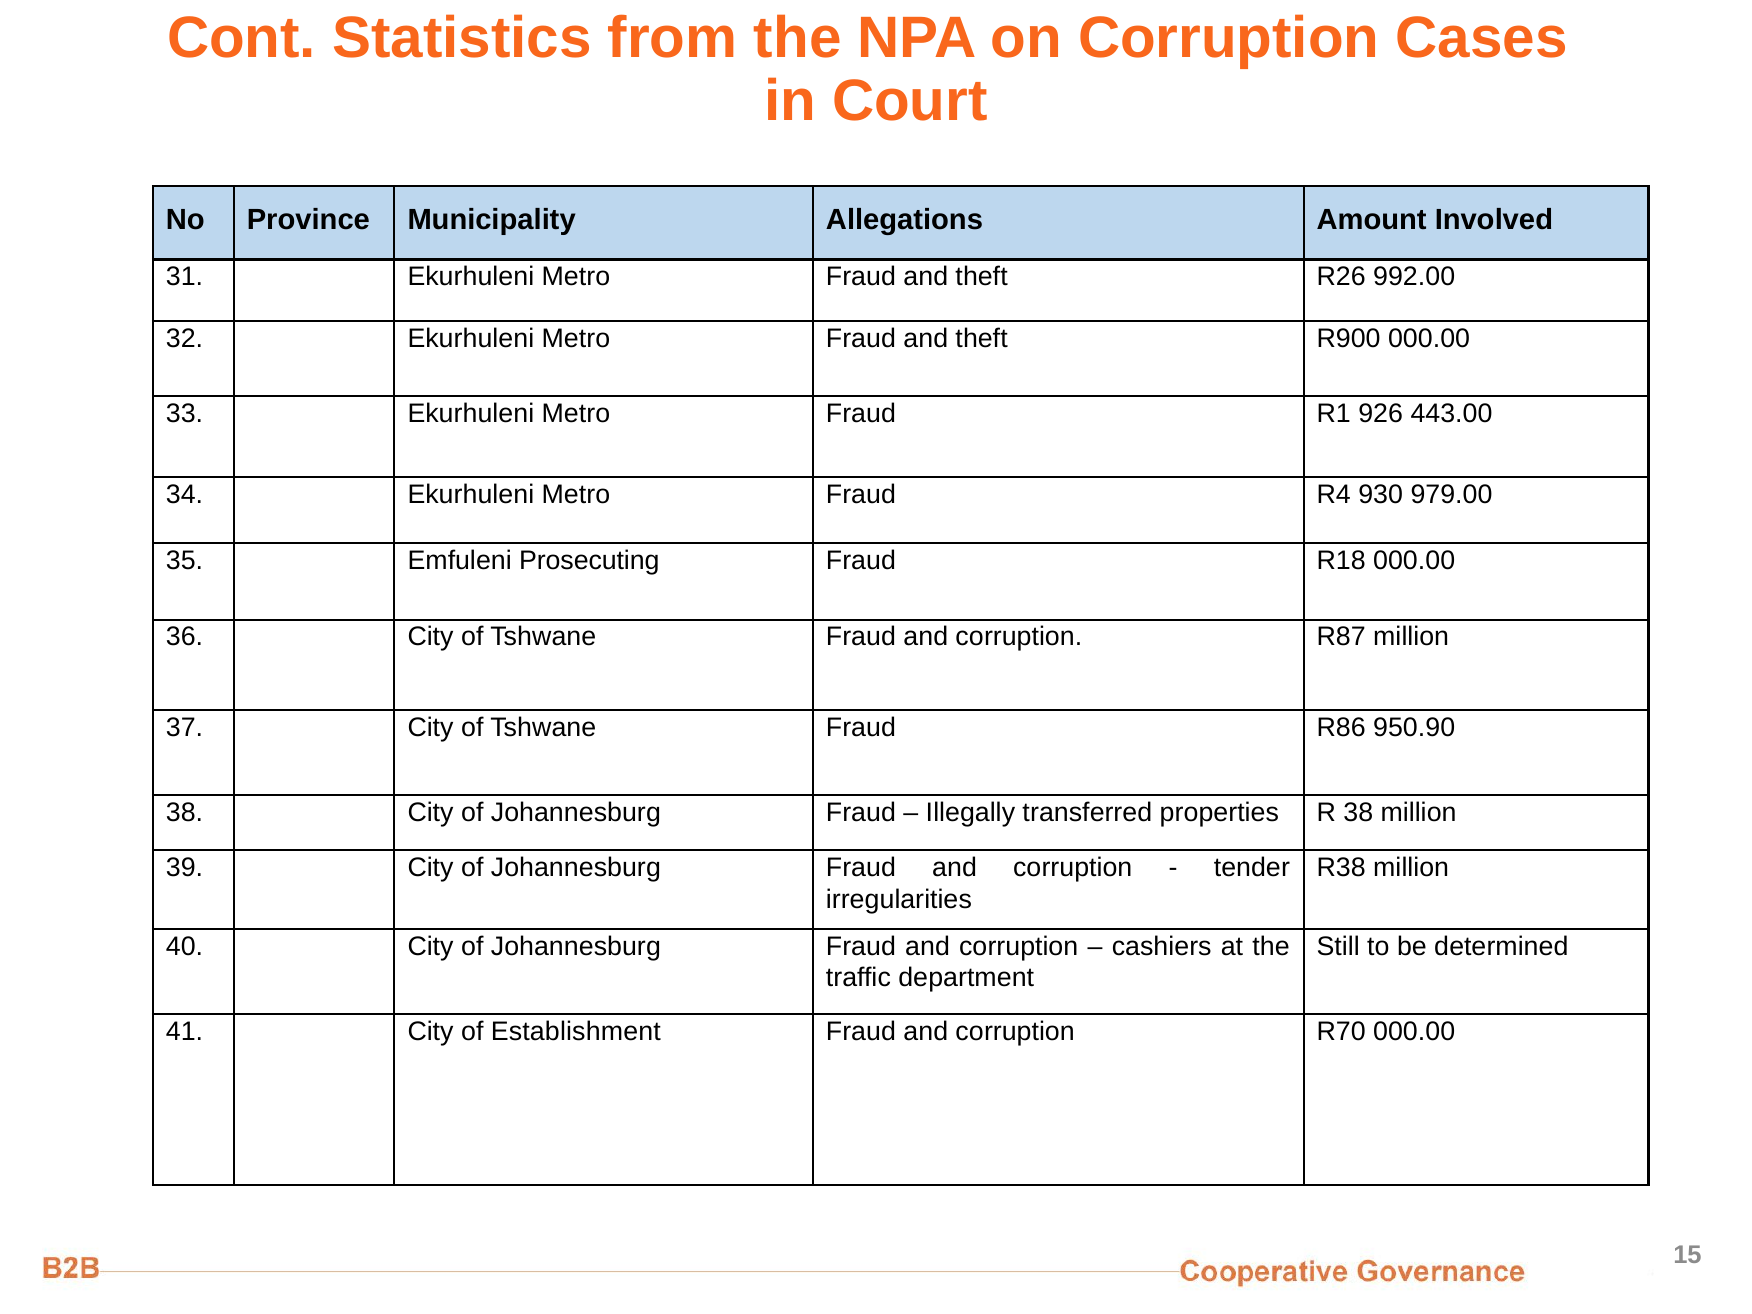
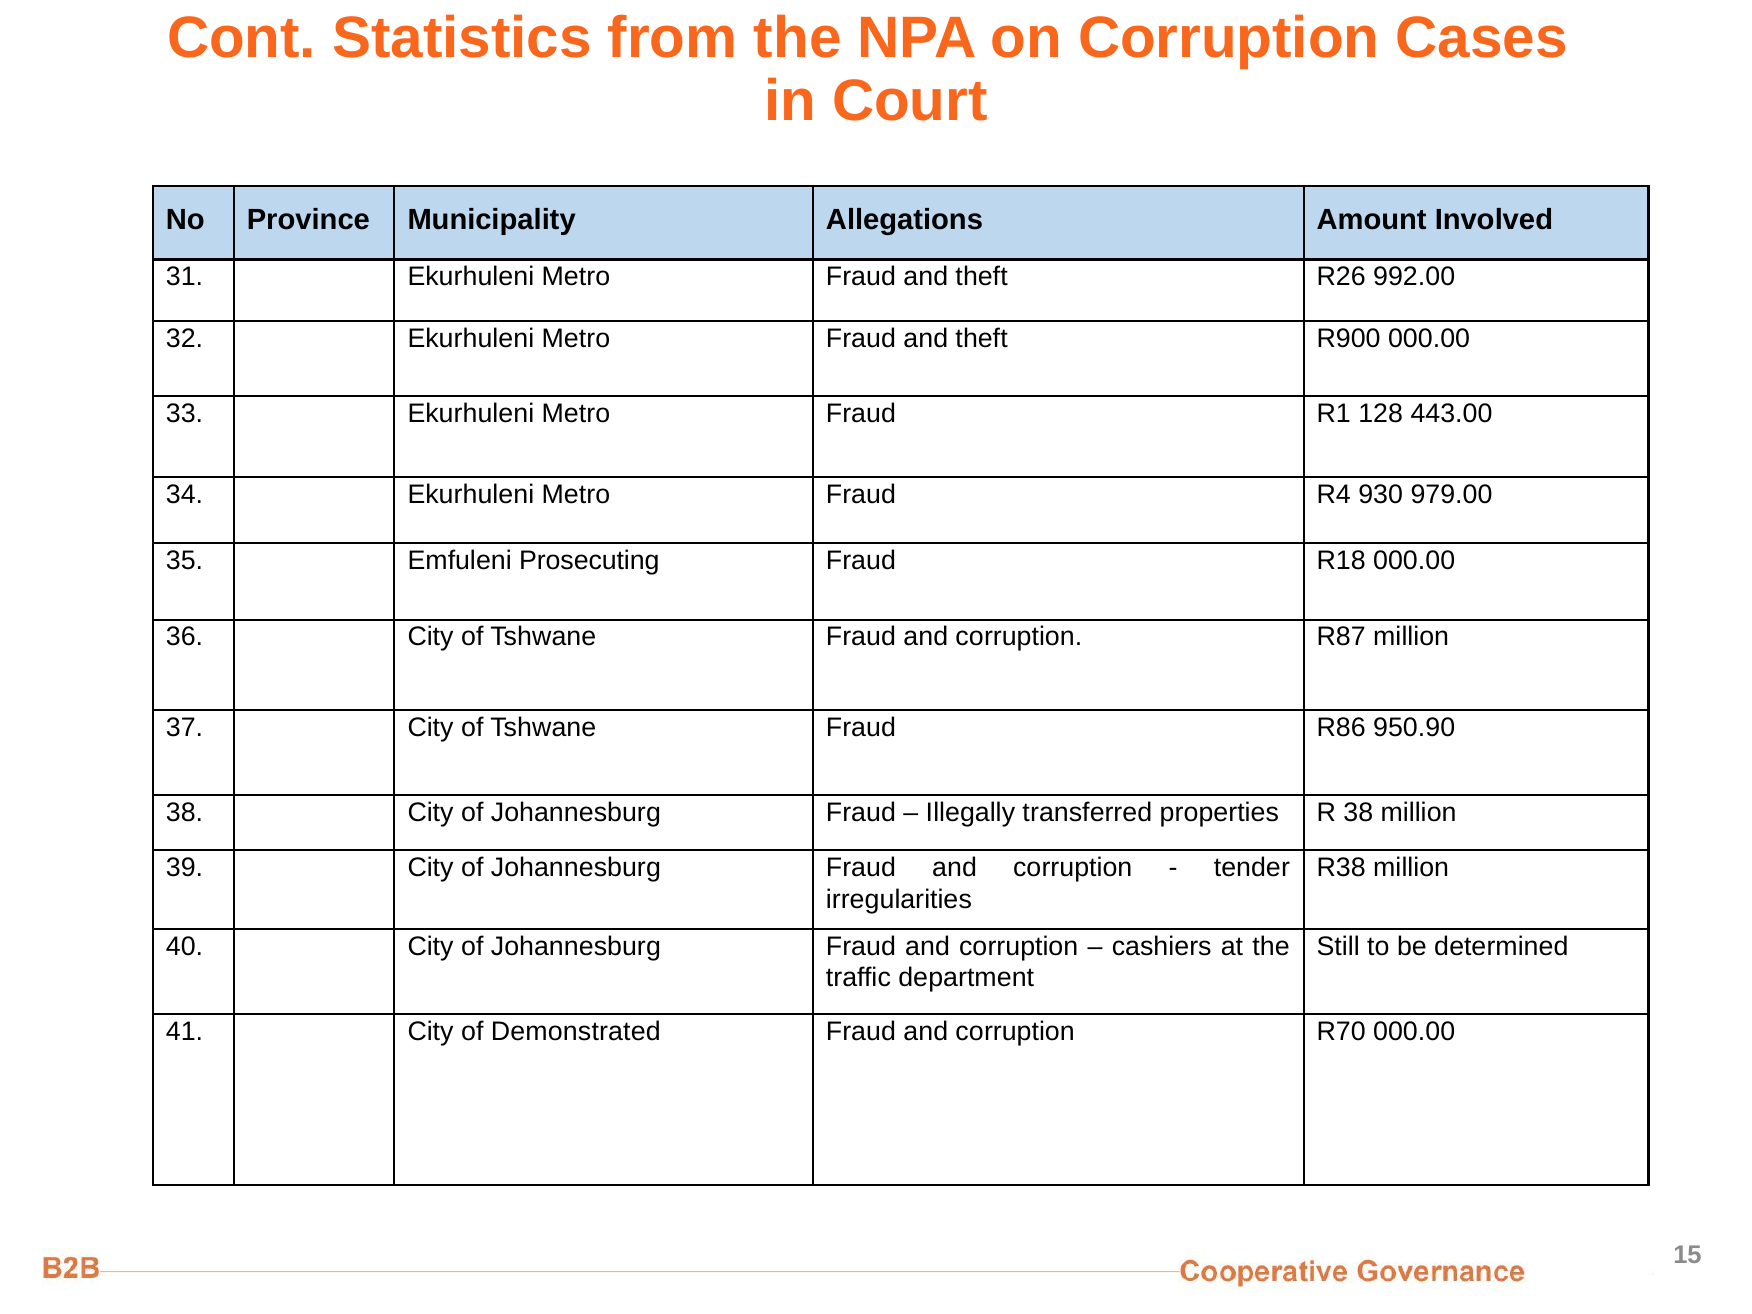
926: 926 -> 128
Establishment: Establishment -> Demonstrated
